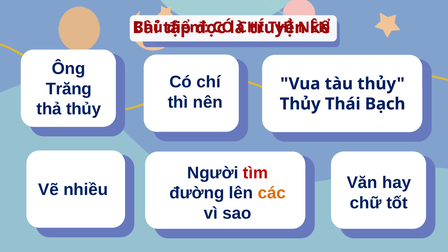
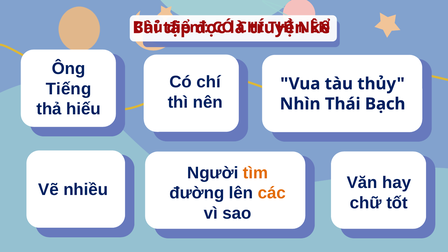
Trăng: Trăng -> Tiếng
Thủy at (300, 104): Thủy -> Nhìn
thả thủy: thủy -> hiếu
tìm colour: red -> orange
